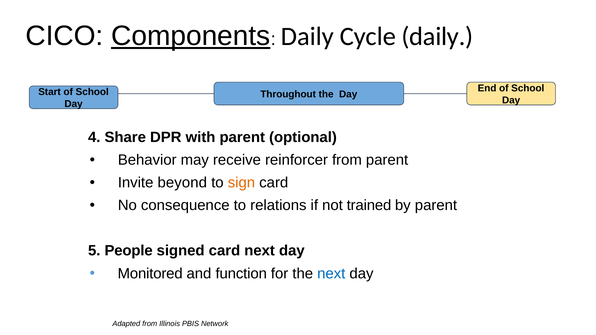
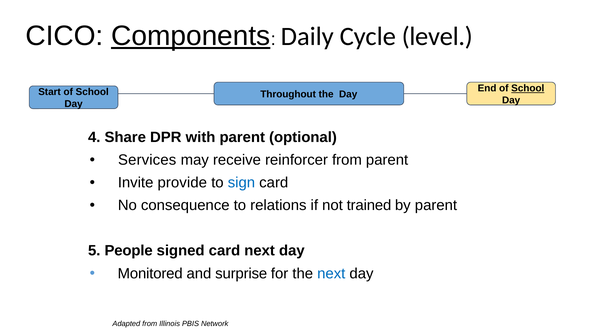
Cycle daily: daily -> level
School at (528, 88) underline: none -> present
Behavior: Behavior -> Services
beyond: beyond -> provide
sign colour: orange -> blue
function: function -> surprise
